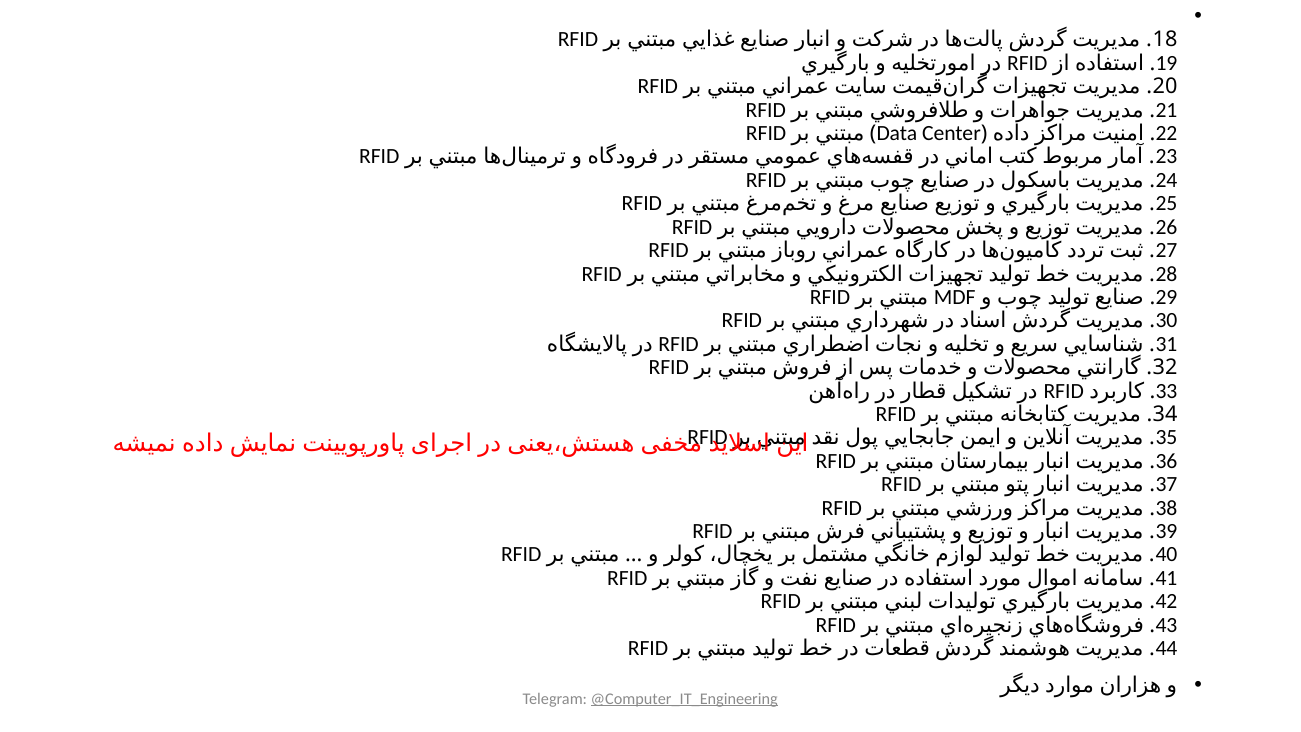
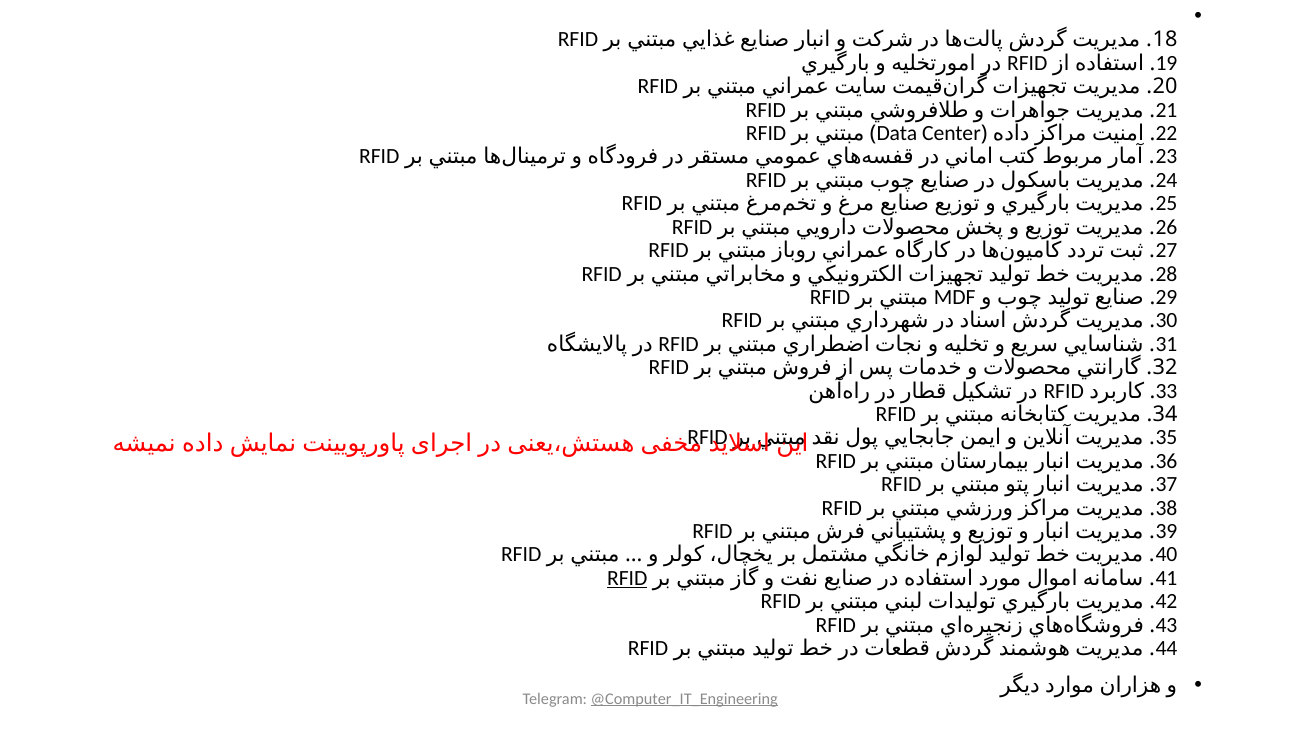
RFID at (627, 578) underline: none -> present
